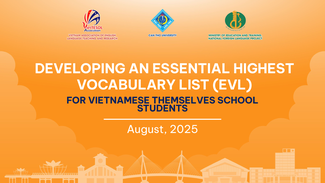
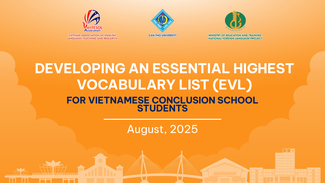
THEMSELVES: THEMSELVES -> CONCLUSION
